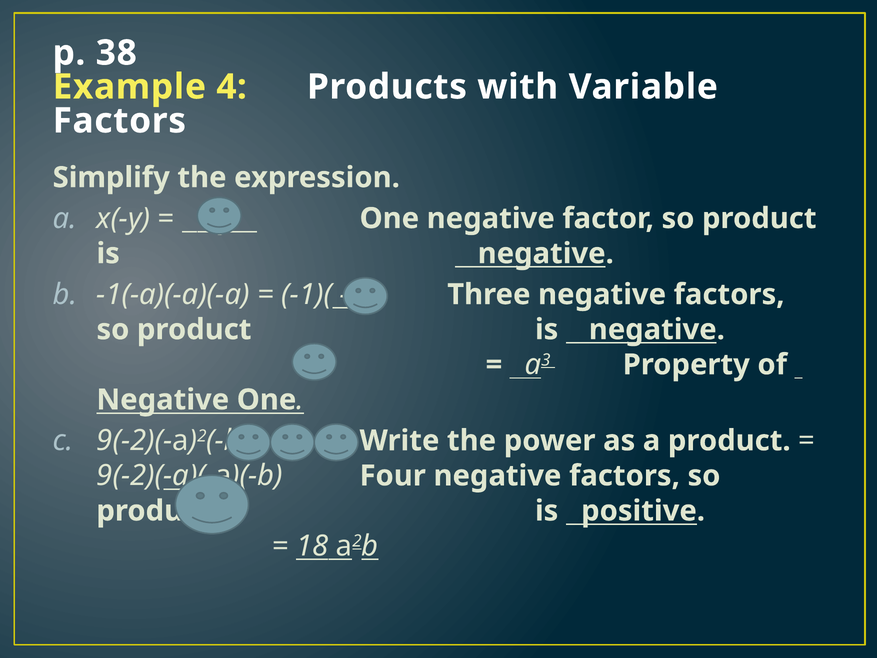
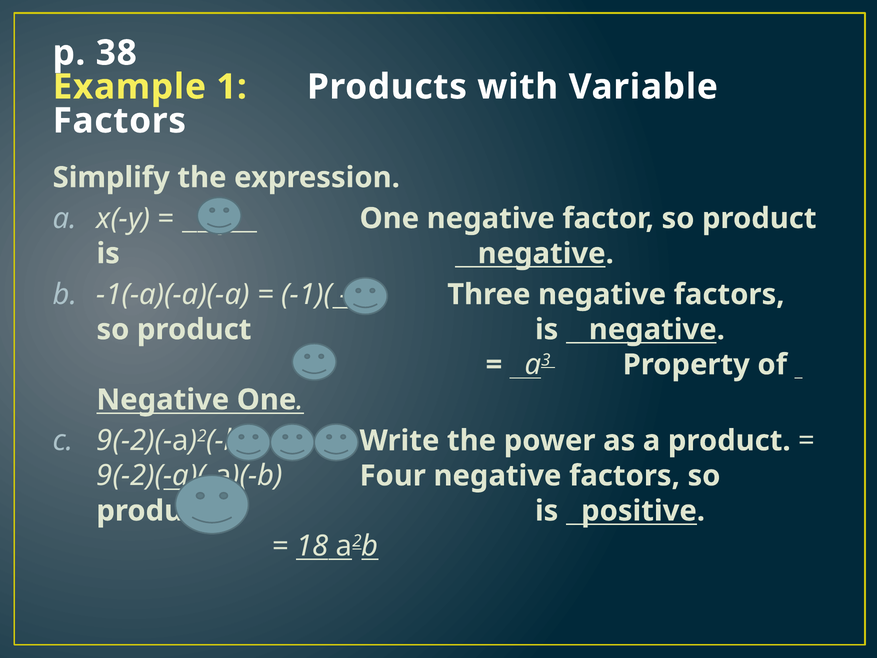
4: 4 -> 1
